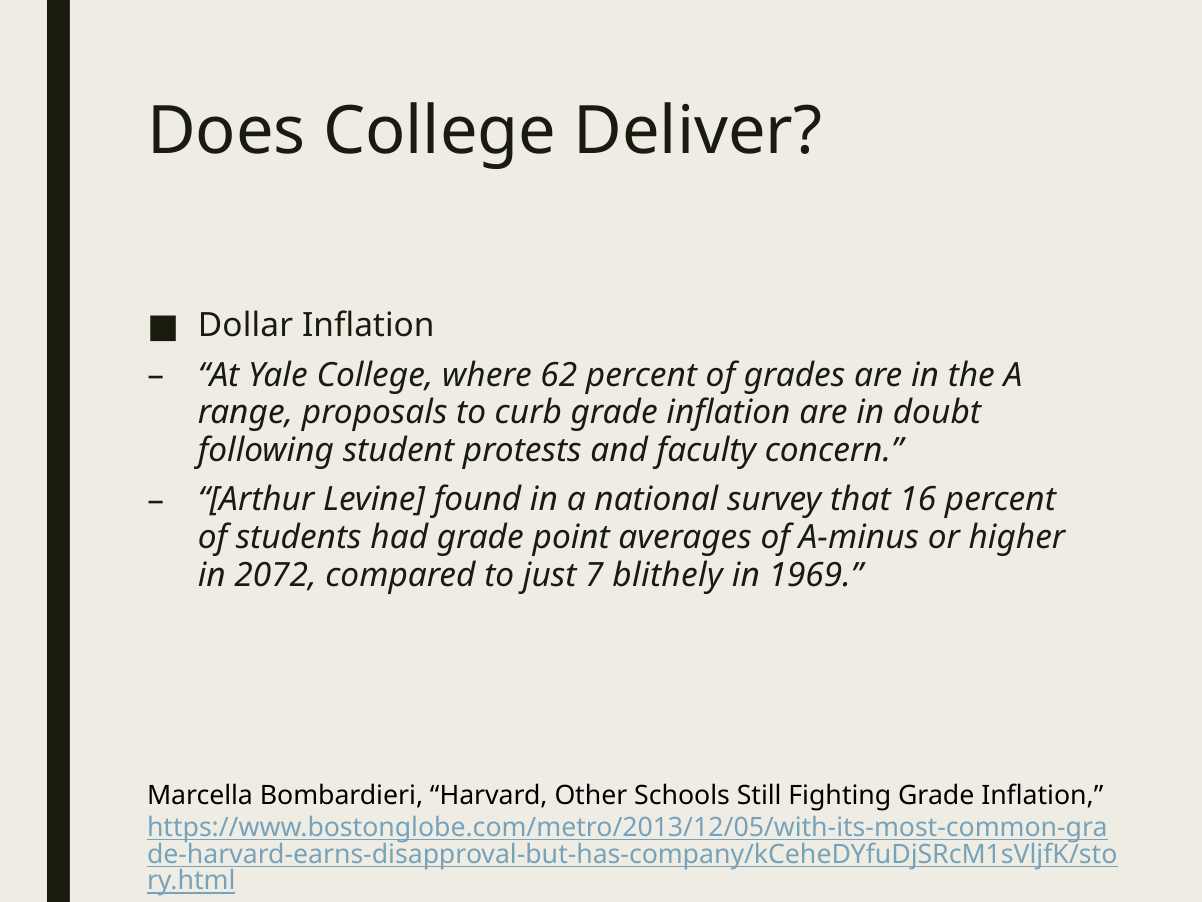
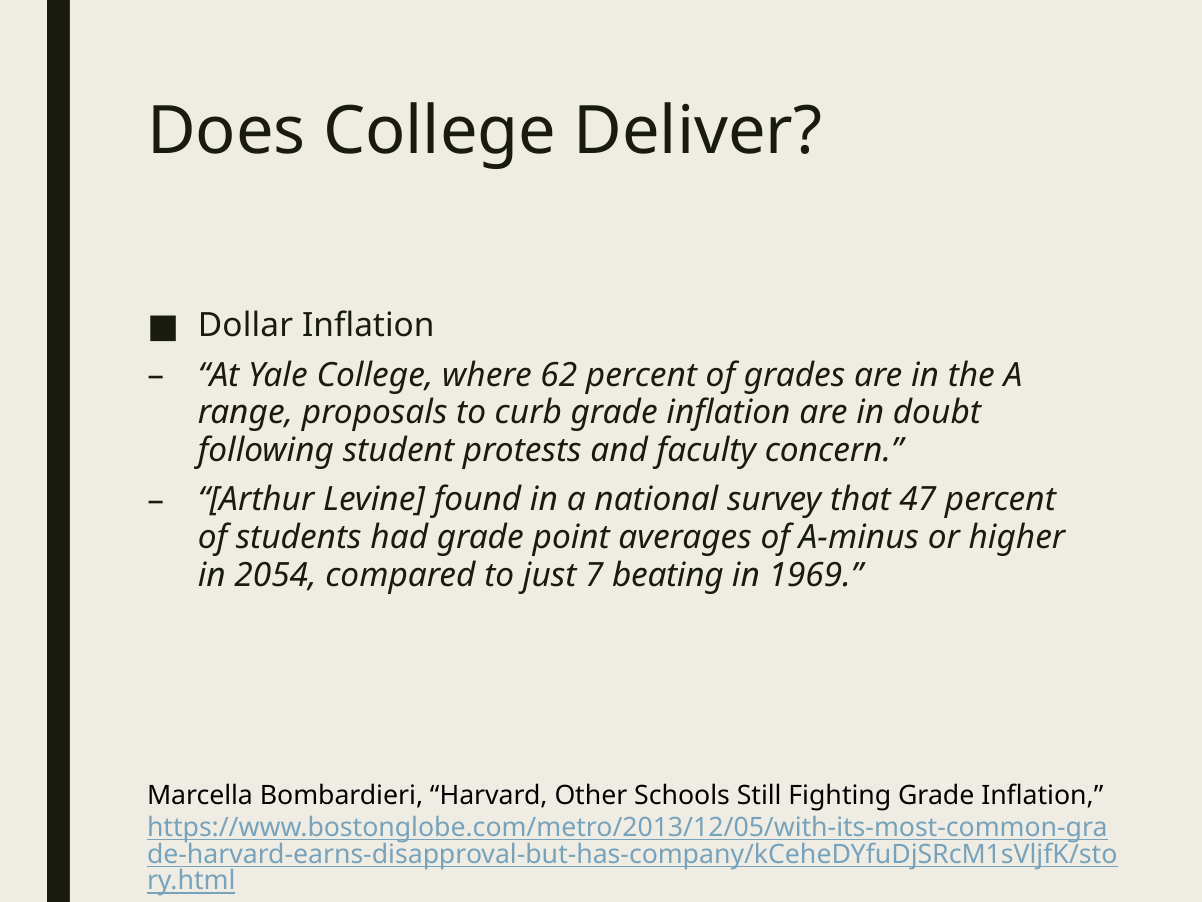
16: 16 -> 47
2072: 2072 -> 2054
blithely: blithely -> beating
